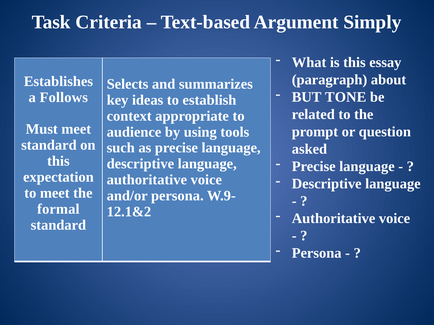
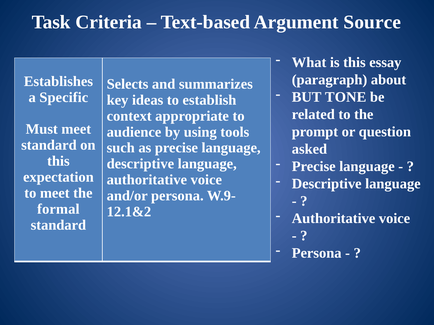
Simply: Simply -> Source
Follows: Follows -> Specific
